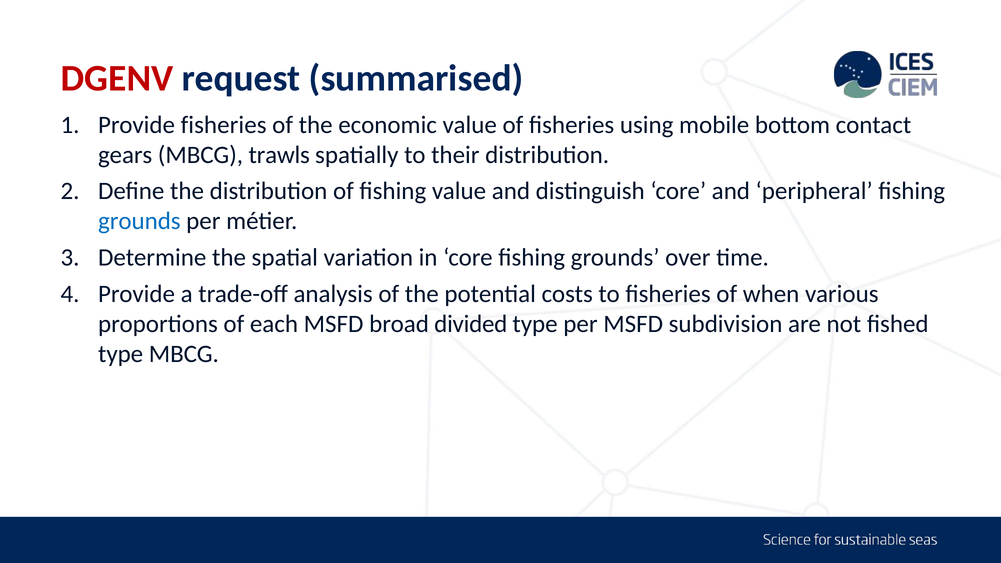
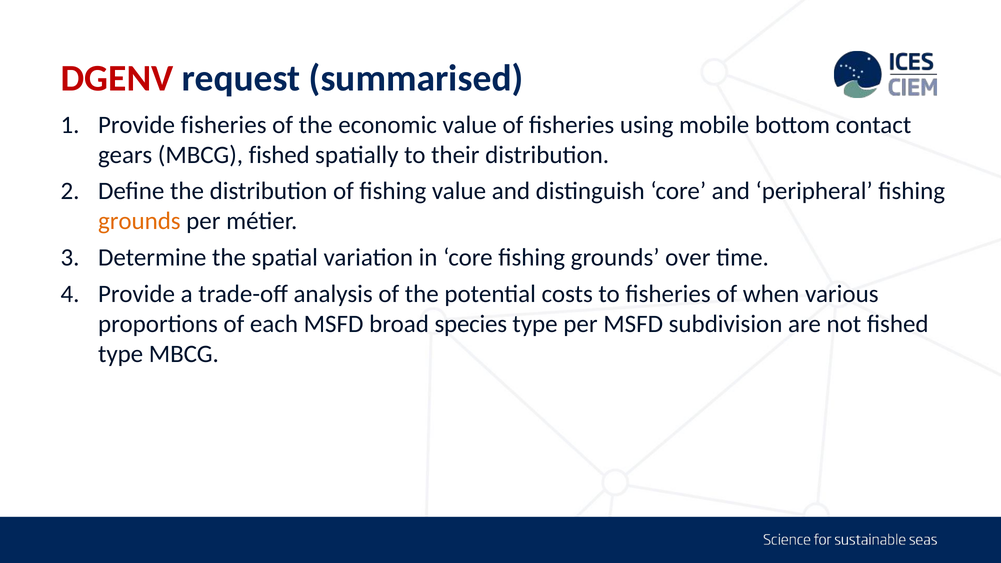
MBCG trawls: trawls -> fished
grounds at (139, 221) colour: blue -> orange
divided: divided -> species
